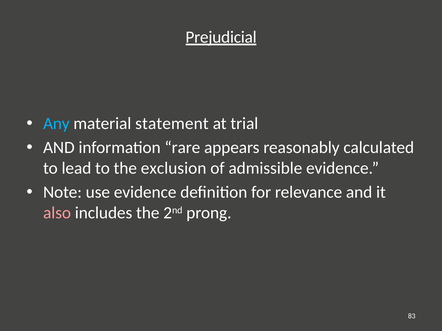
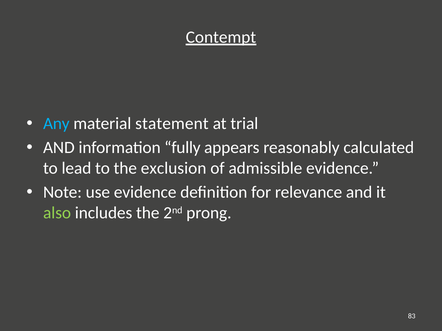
Prejudicial: Prejudicial -> Contempt
rare: rare -> fully
also colour: pink -> light green
